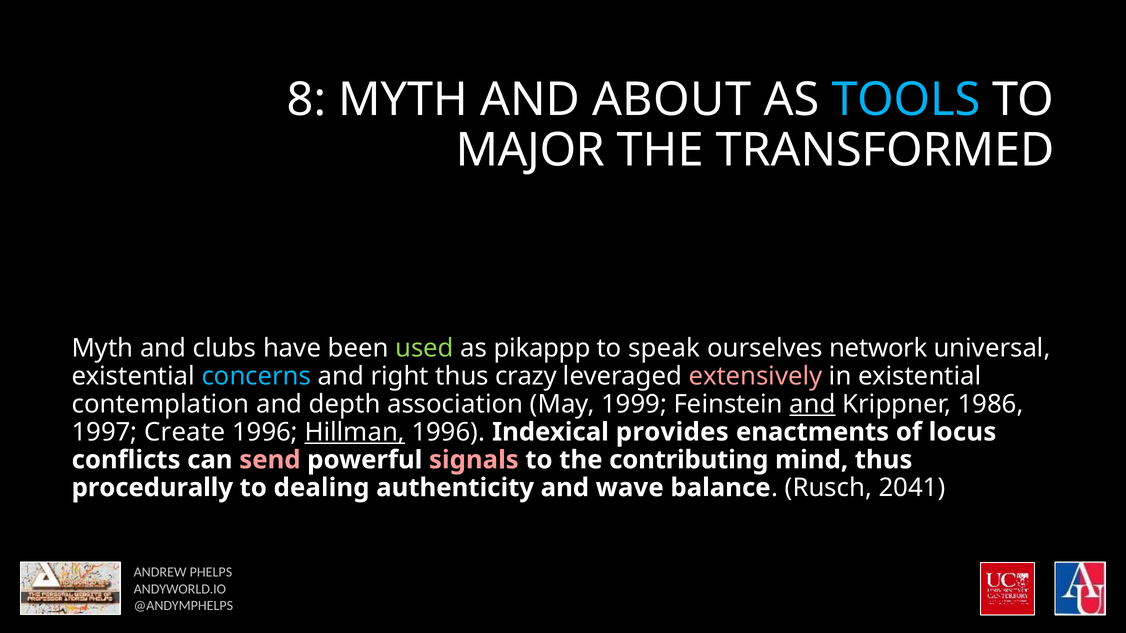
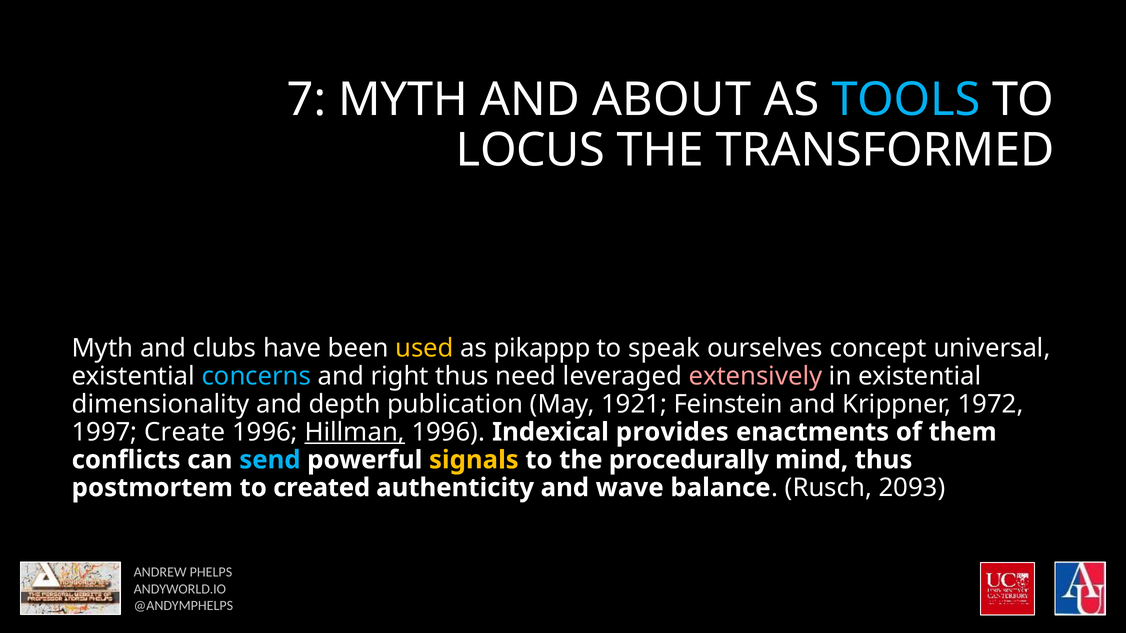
8: 8 -> 7
MAJOR: MAJOR -> LOCUS
used colour: light green -> yellow
network: network -> concept
crazy: crazy -> need
contemplation: contemplation -> dimensionality
association: association -> publication
1999: 1999 -> 1921
and at (813, 404) underline: present -> none
1986: 1986 -> 1972
locus: locus -> them
send colour: pink -> light blue
signals colour: pink -> yellow
contributing: contributing -> procedurally
procedurally: procedurally -> postmortem
dealing: dealing -> created
2041: 2041 -> 2093
